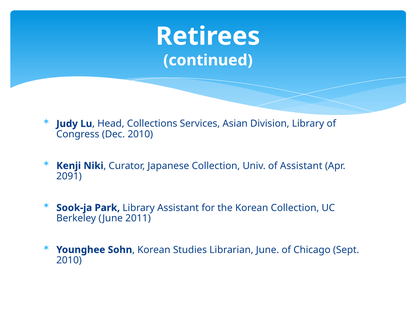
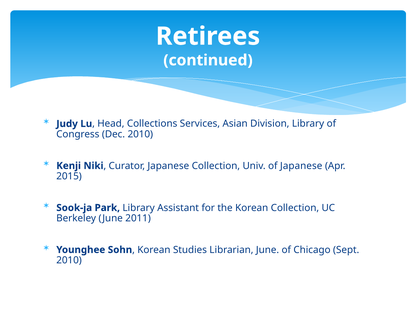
of Assistant: Assistant -> Japanese
2091: 2091 -> 2015
